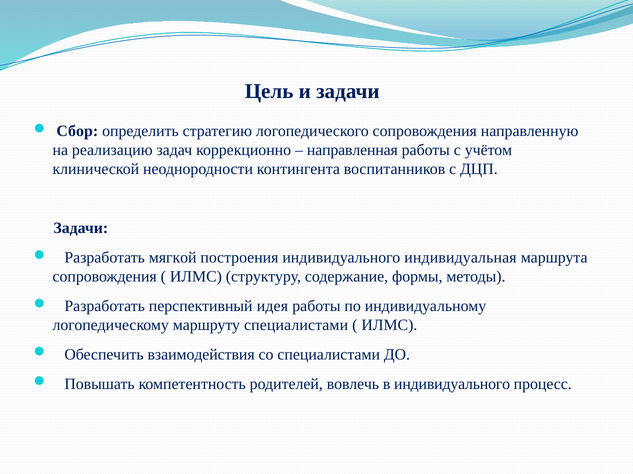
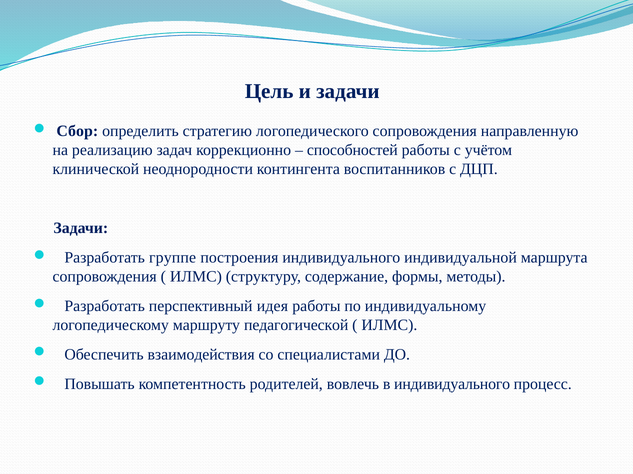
направленная: направленная -> способностей
мягкой: мягкой -> группе
индивидуальная: индивидуальная -> индивидуальной
маршруту специалистами: специалистами -> педагогической
